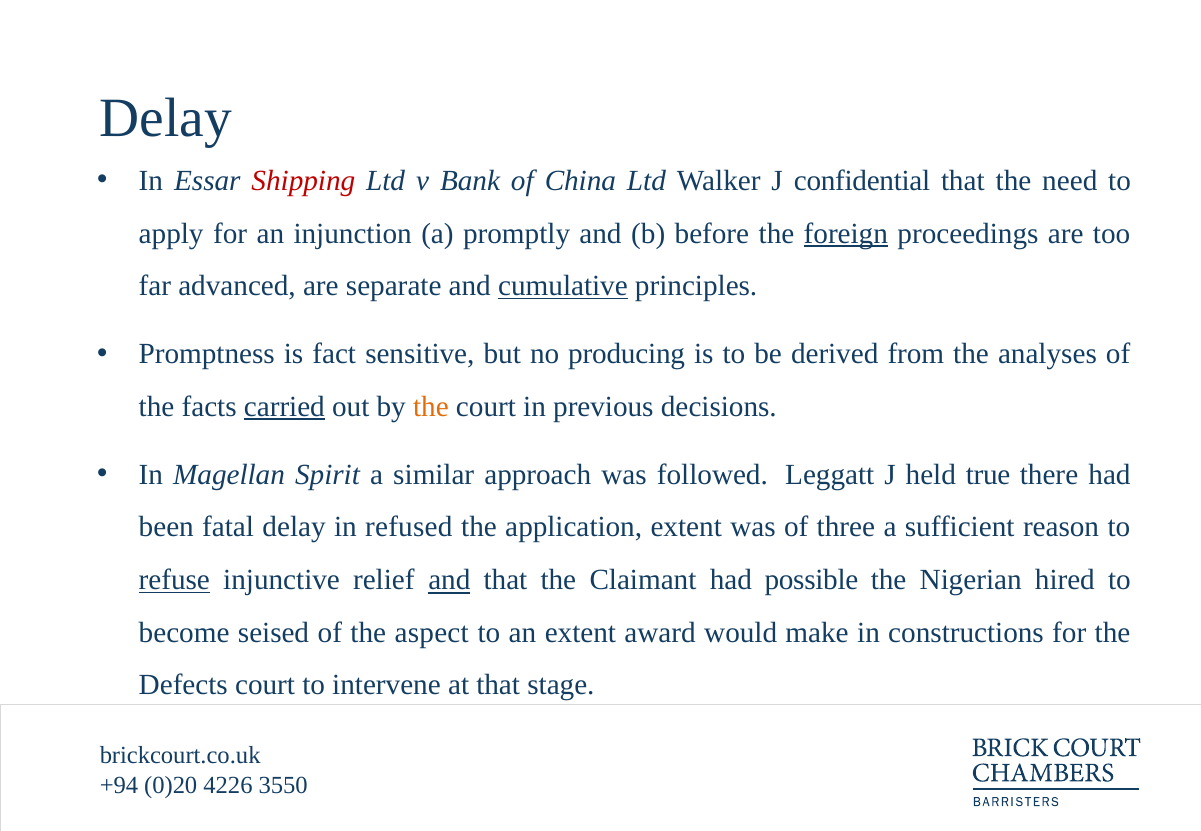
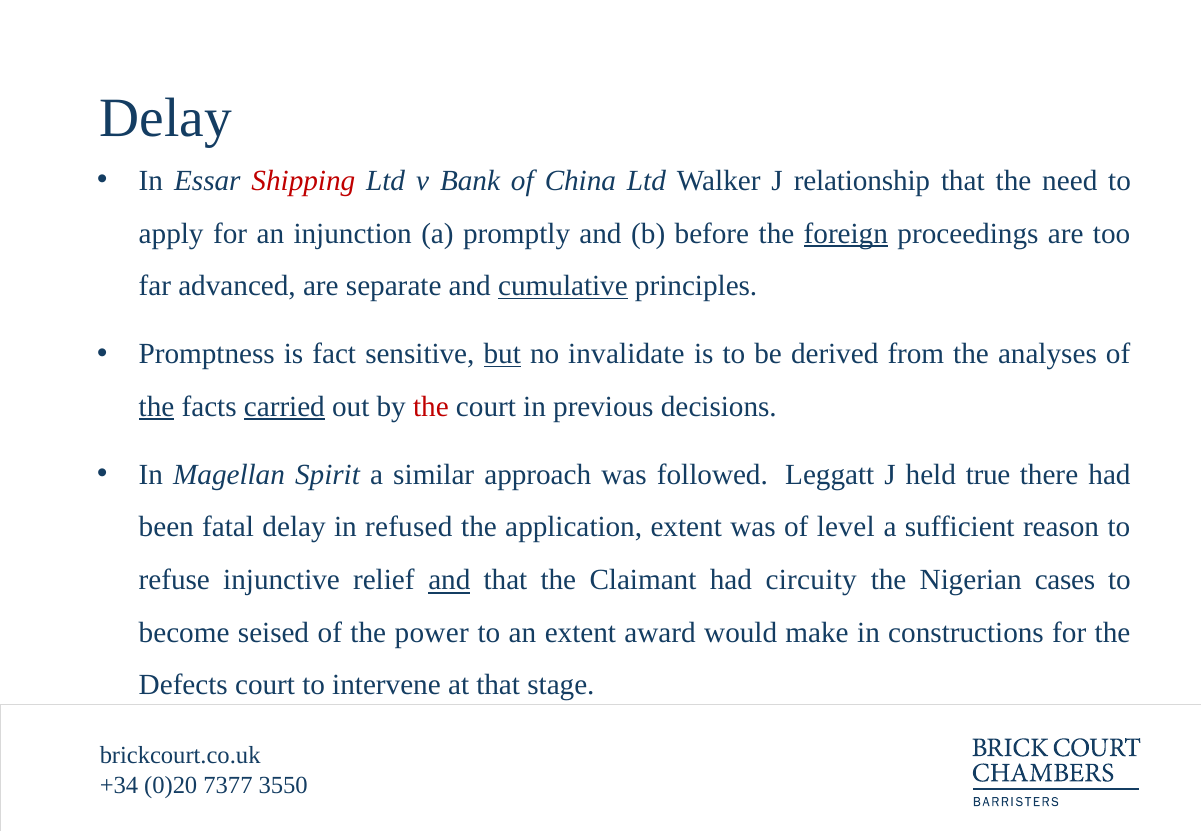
confidential: confidential -> relationship
but underline: none -> present
producing: producing -> invalidate
the at (157, 407) underline: none -> present
the at (431, 407) colour: orange -> red
three: three -> level
refuse underline: present -> none
possible: possible -> circuity
hired: hired -> cases
aspect: aspect -> power
+94: +94 -> +34
4226: 4226 -> 7377
